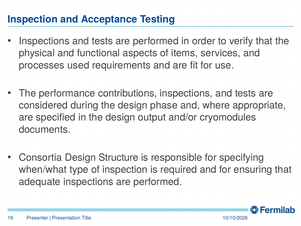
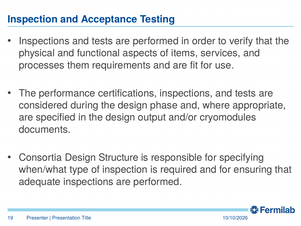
used: used -> them
contributions: contributions -> certifications
